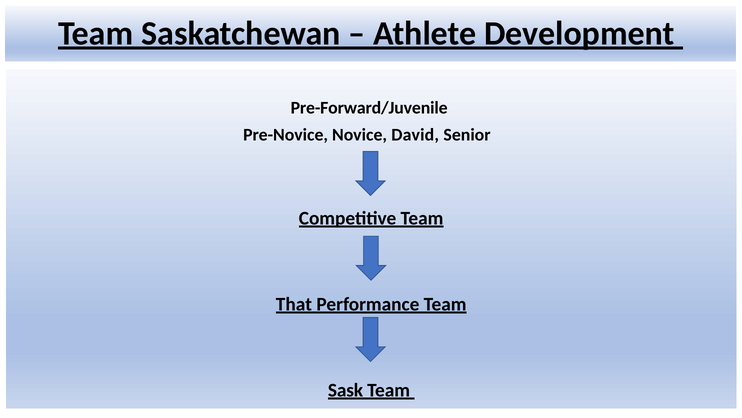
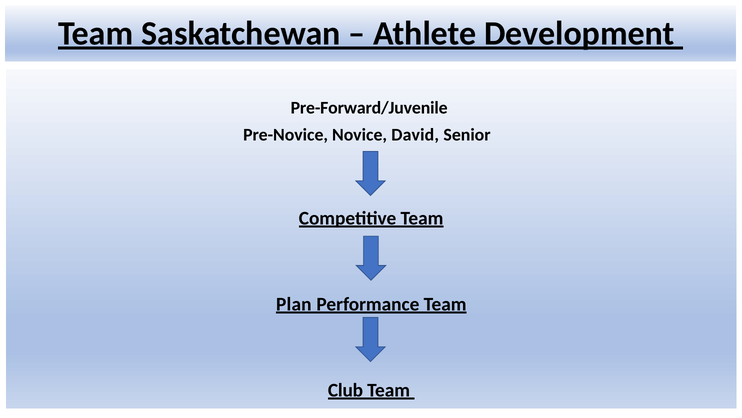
That: That -> Plan
Sask: Sask -> Club
